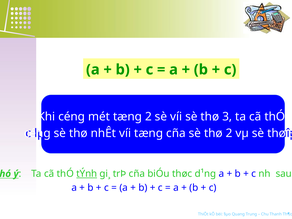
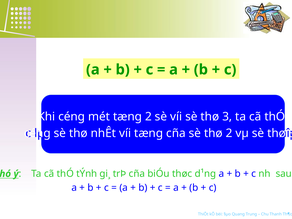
tÝnh at (87, 174) underline: present -> none
